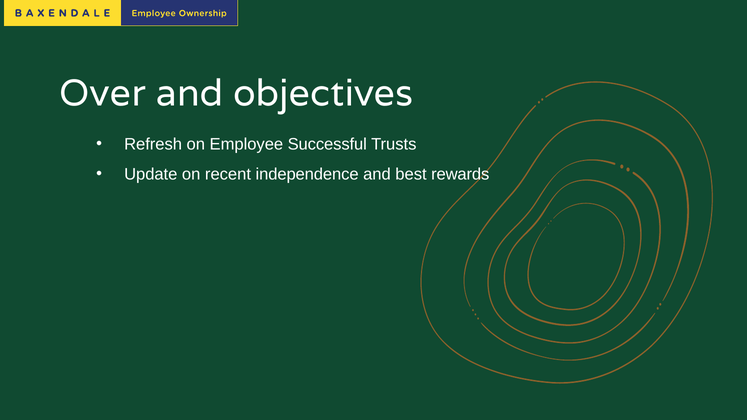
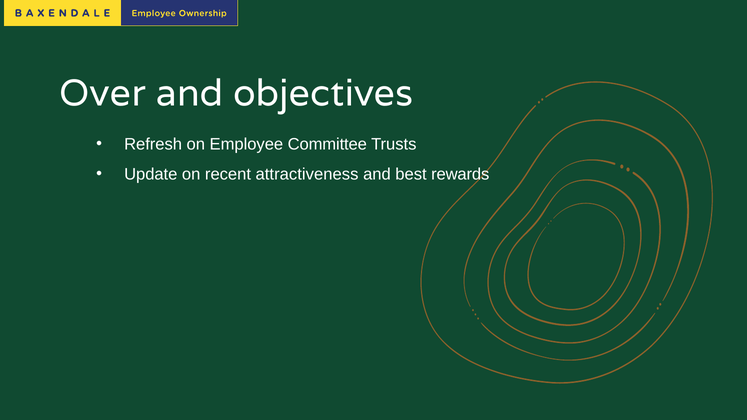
Successful: Successful -> Committee
independence: independence -> attractiveness
